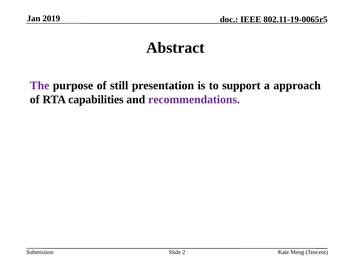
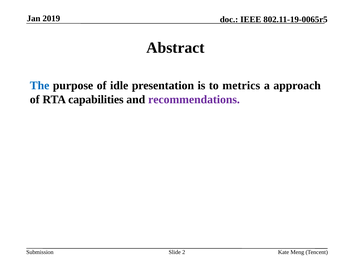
The colour: purple -> blue
still: still -> idle
support: support -> metrics
